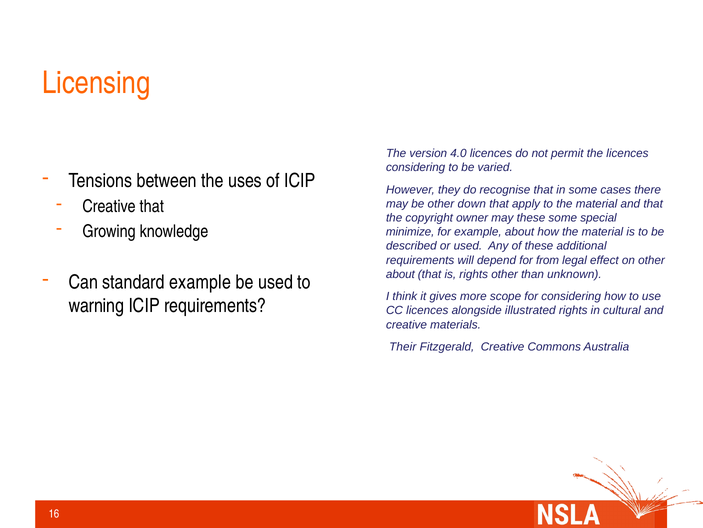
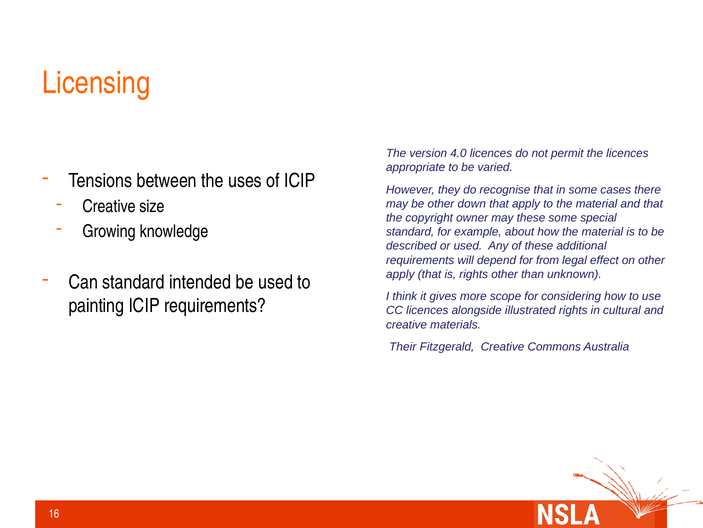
considering at (416, 167): considering -> appropriate
Creative that: that -> size
minimize at (410, 232): minimize -> standard
about at (400, 274): about -> apply
standard example: example -> intended
warning: warning -> painting
